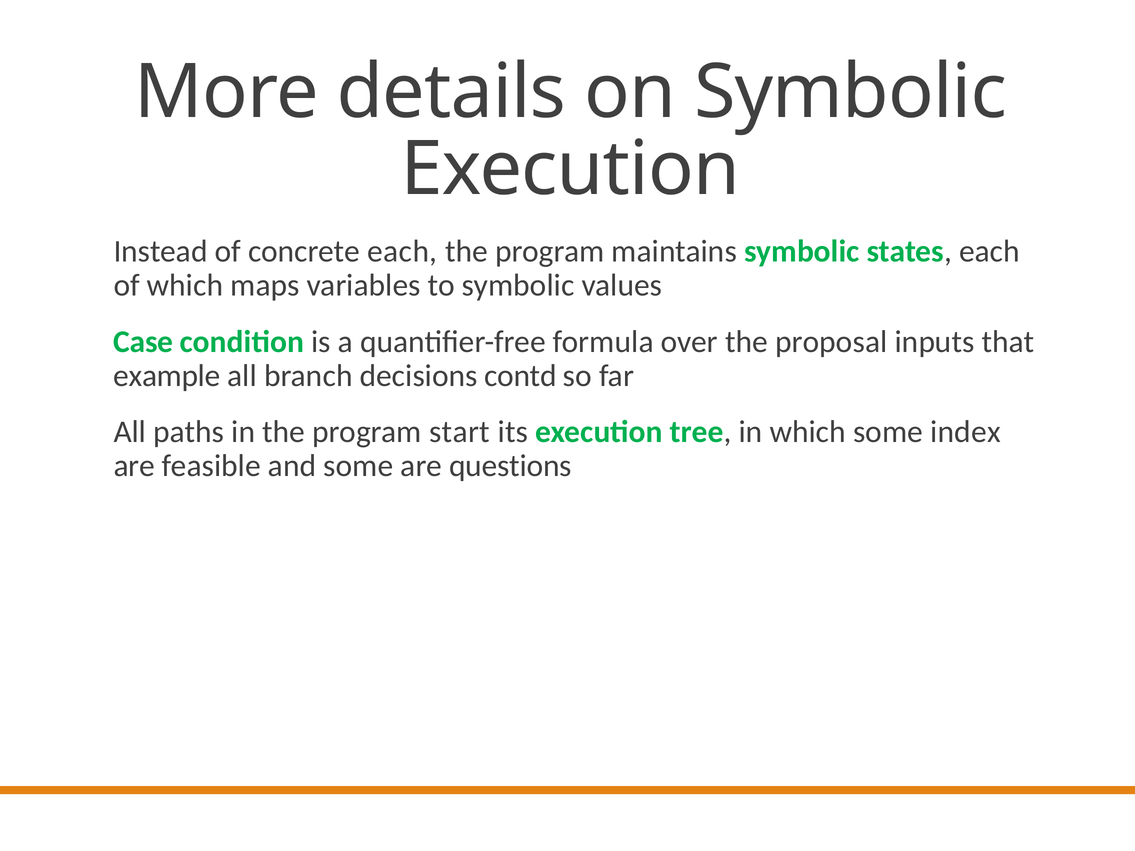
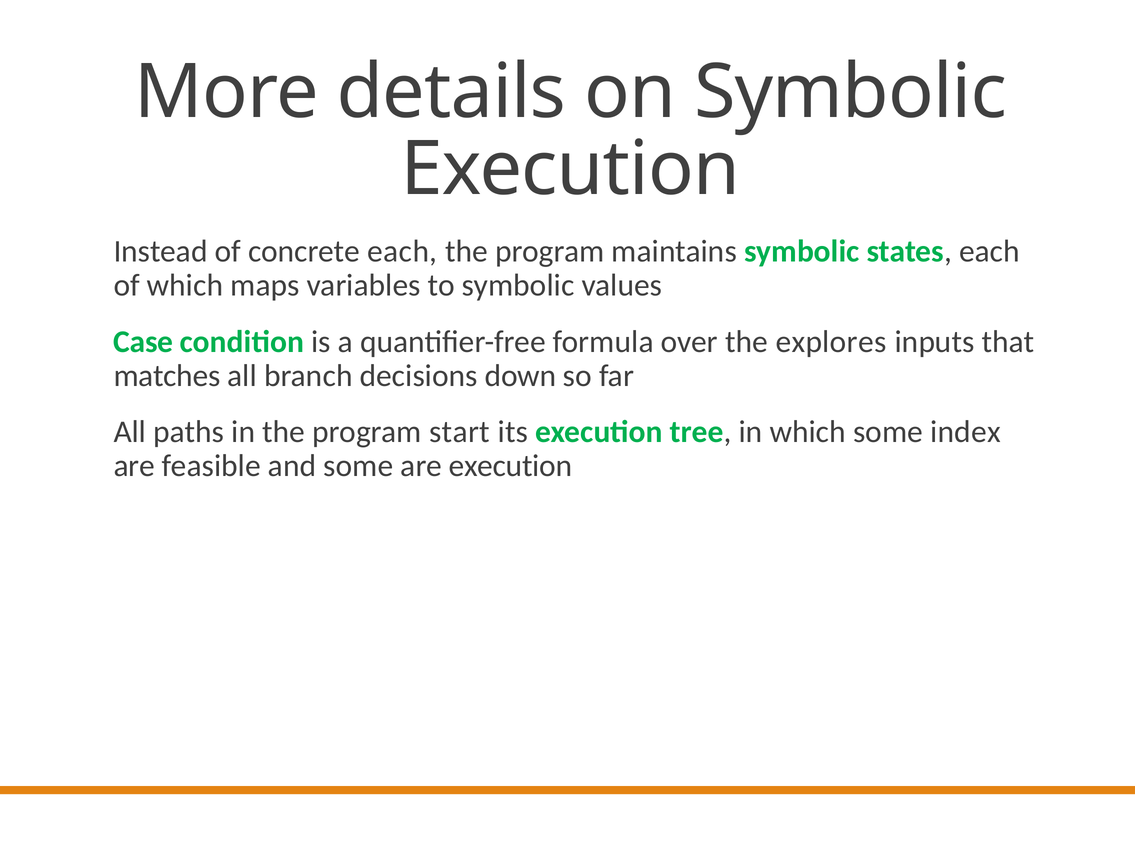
proposal: proposal -> explores
example: example -> matches
contd: contd -> down
are questions: questions -> execution
